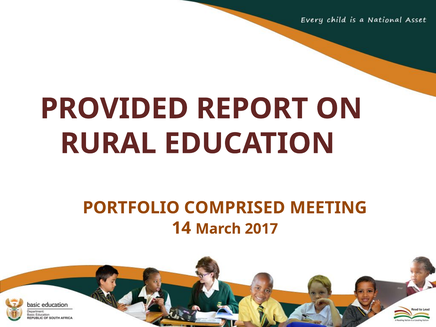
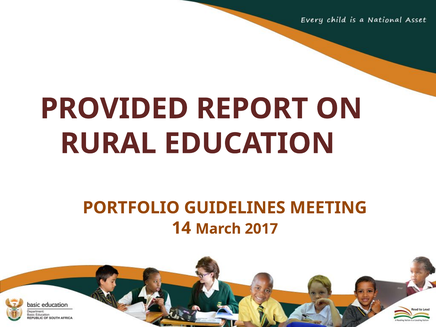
COMPRISED: COMPRISED -> GUIDELINES
